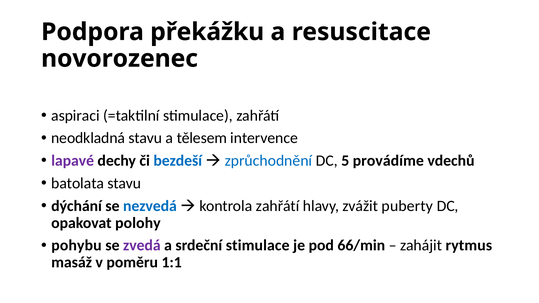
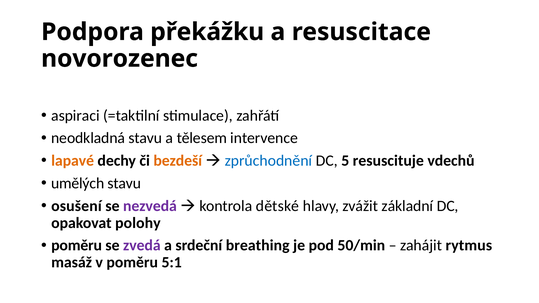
lapavé colour: purple -> orange
bezdeší colour: blue -> orange
provádíme: provádíme -> resuscituje
batolata: batolata -> umělých
dýchání: dýchání -> osušení
nezvedá colour: blue -> purple
kontrola zahřátí: zahřátí -> dětské
puberty: puberty -> základní
pohybu at (76, 246): pohybu -> poměru
srdeční stimulace: stimulace -> breathing
66/min: 66/min -> 50/min
1:1: 1:1 -> 5:1
